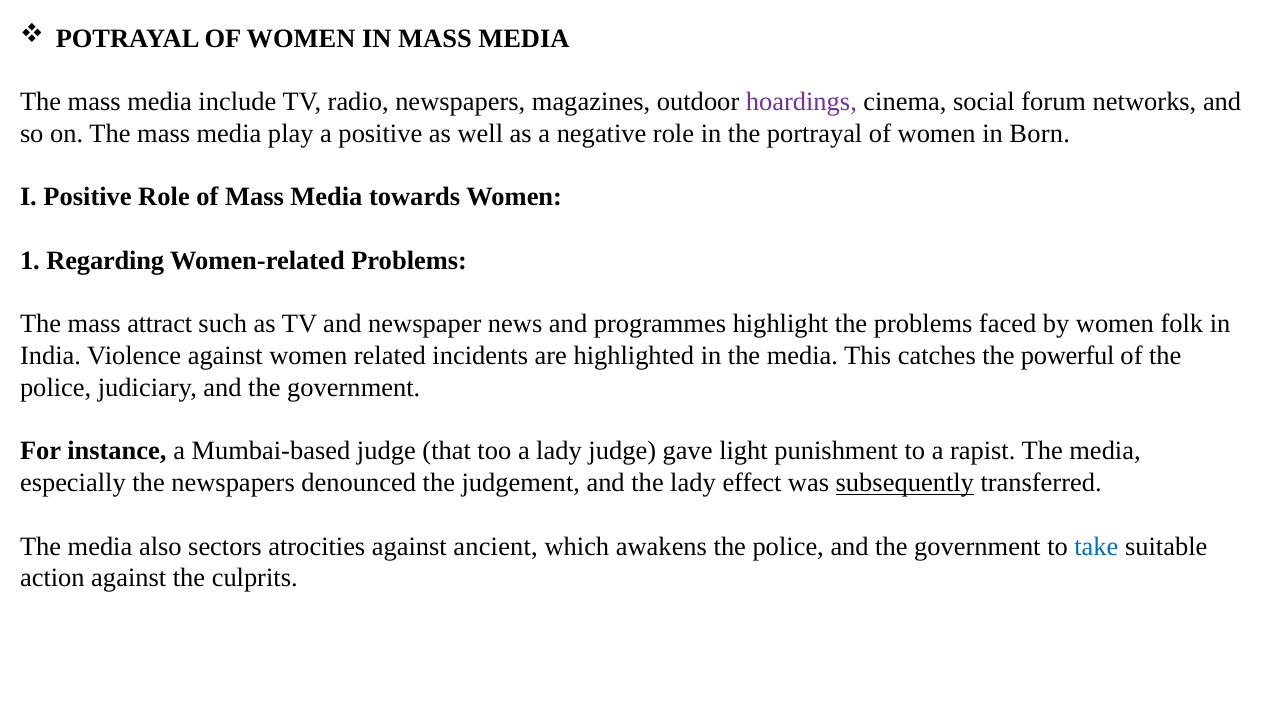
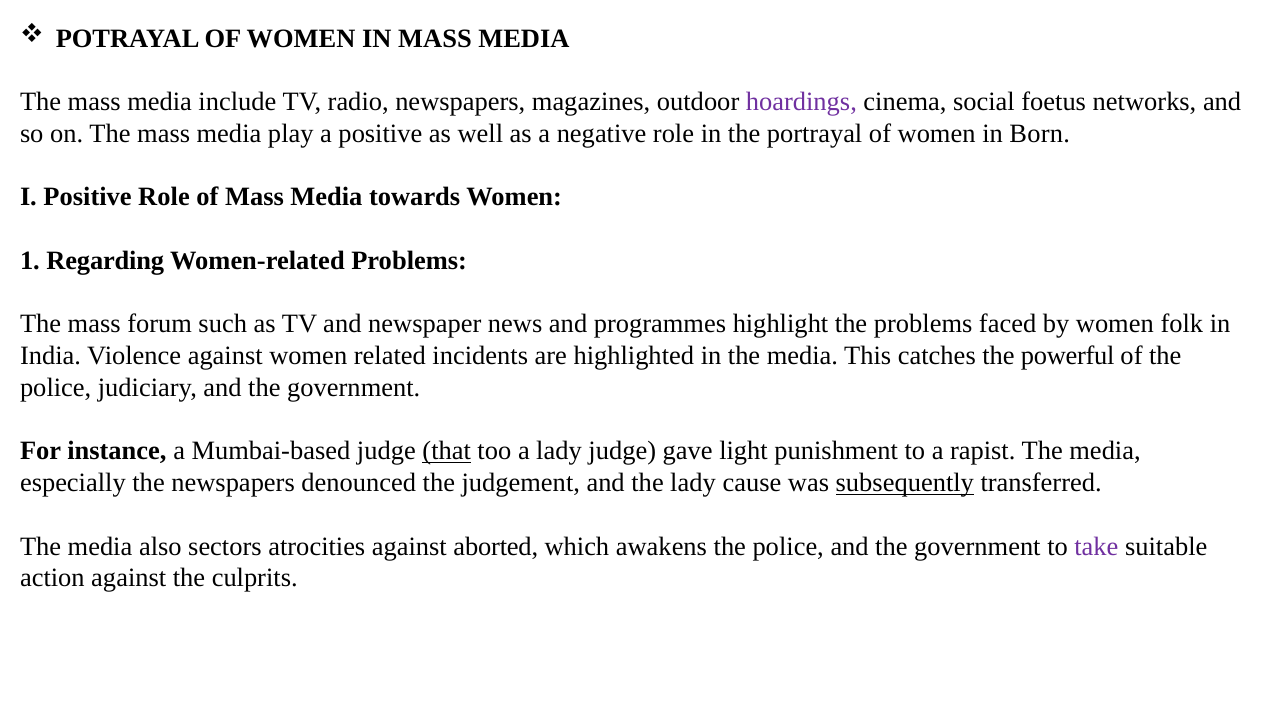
forum: forum -> foetus
attract: attract -> forum
that underline: none -> present
effect: effect -> cause
ancient: ancient -> aborted
take colour: blue -> purple
